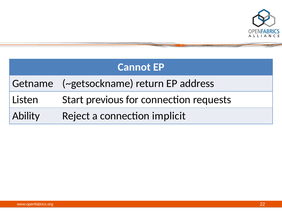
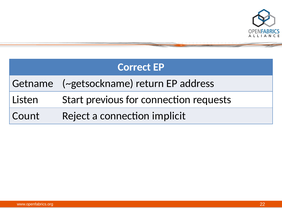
Cannot: Cannot -> Correct
Ability: Ability -> Count
